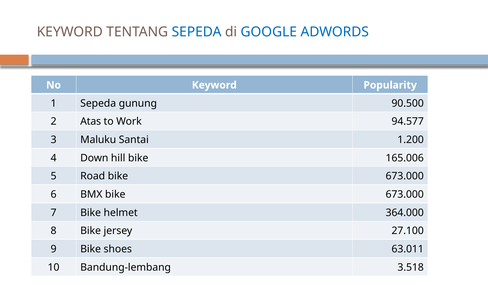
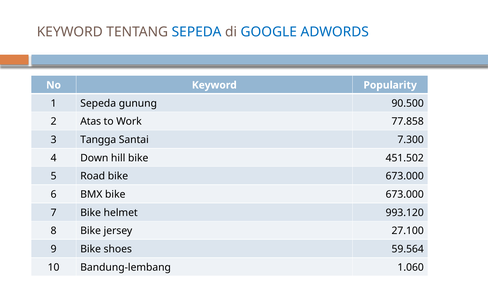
94.577: 94.577 -> 77.858
Maluku: Maluku -> Tangga
1.200: 1.200 -> 7.300
165.006: 165.006 -> 451.502
364.000: 364.000 -> 993.120
63.011: 63.011 -> 59.564
3.518: 3.518 -> 1.060
